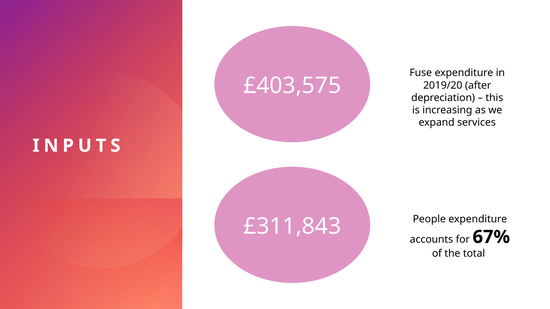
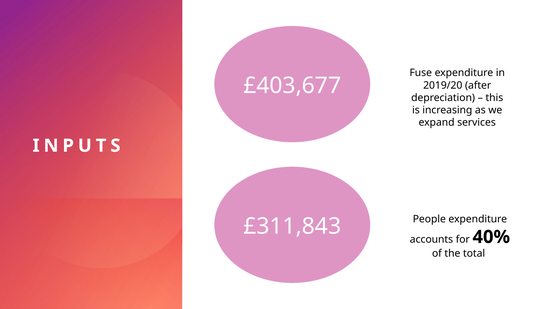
£403,575: £403,575 -> £403,677
67%: 67% -> 40%
